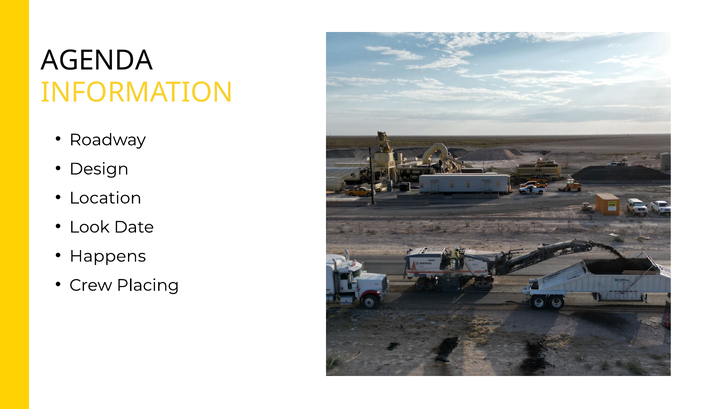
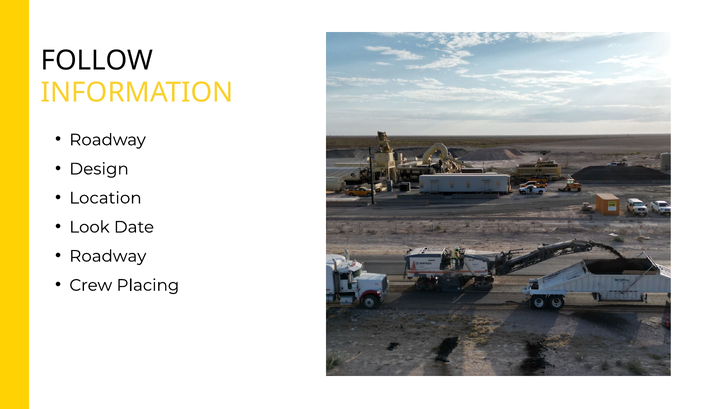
AGENDA: AGENDA -> FOLLOW
Happens at (108, 257): Happens -> Roadway
